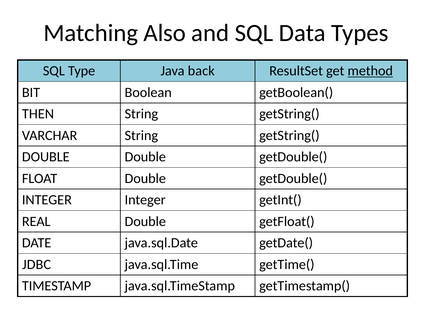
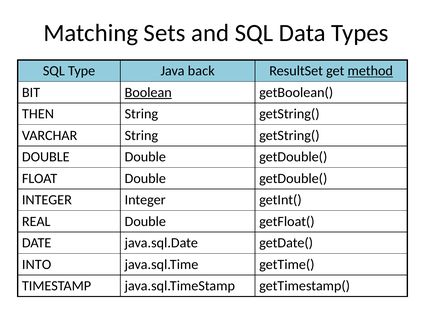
Also: Also -> Sets
Boolean underline: none -> present
JDBC: JDBC -> INTO
